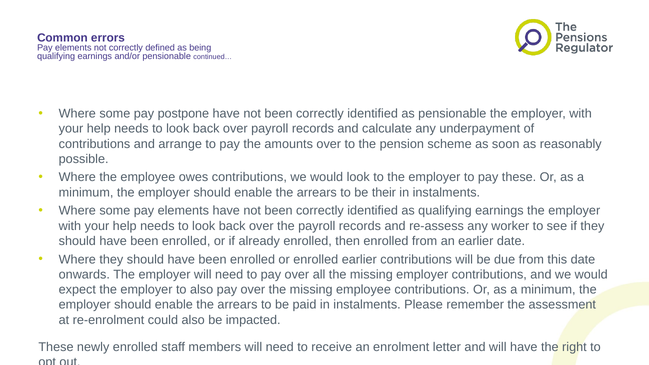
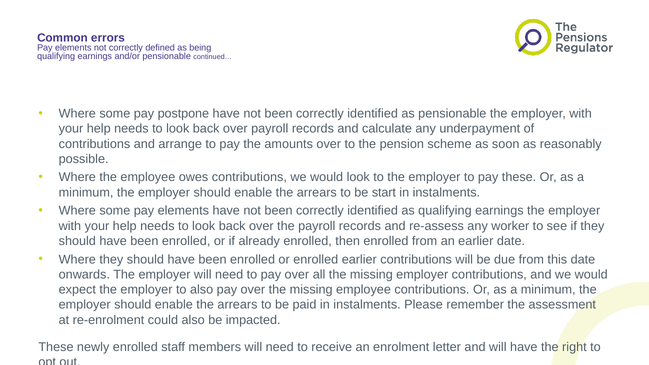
their: their -> start
